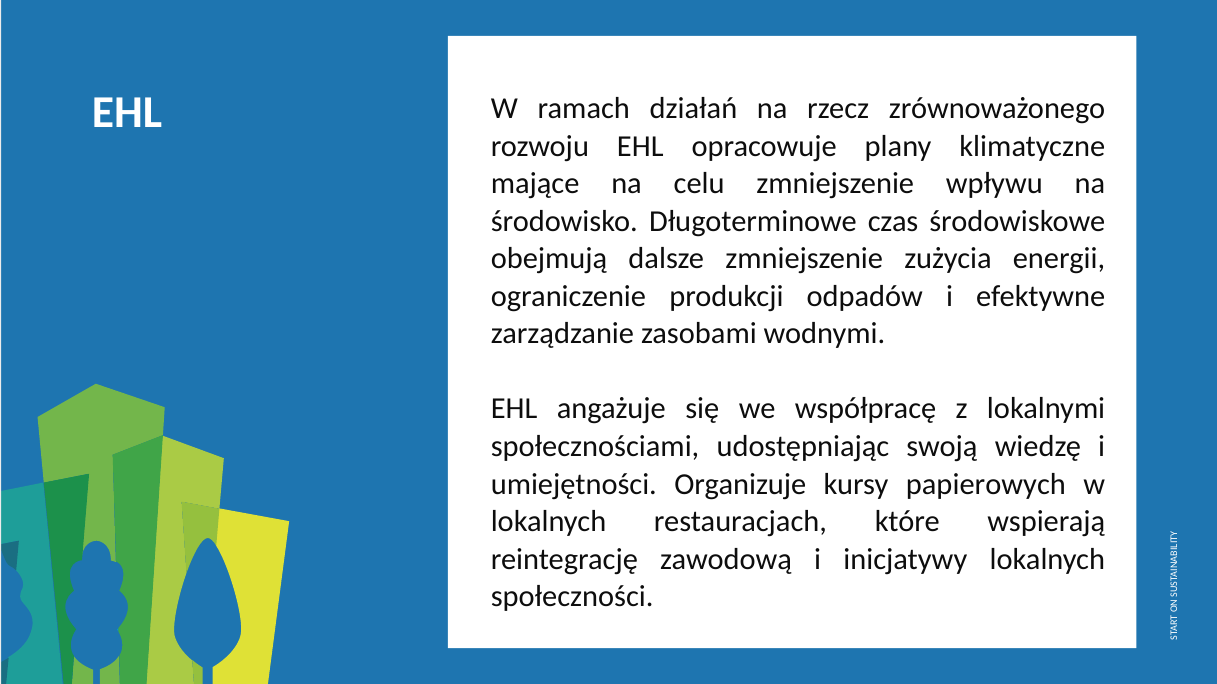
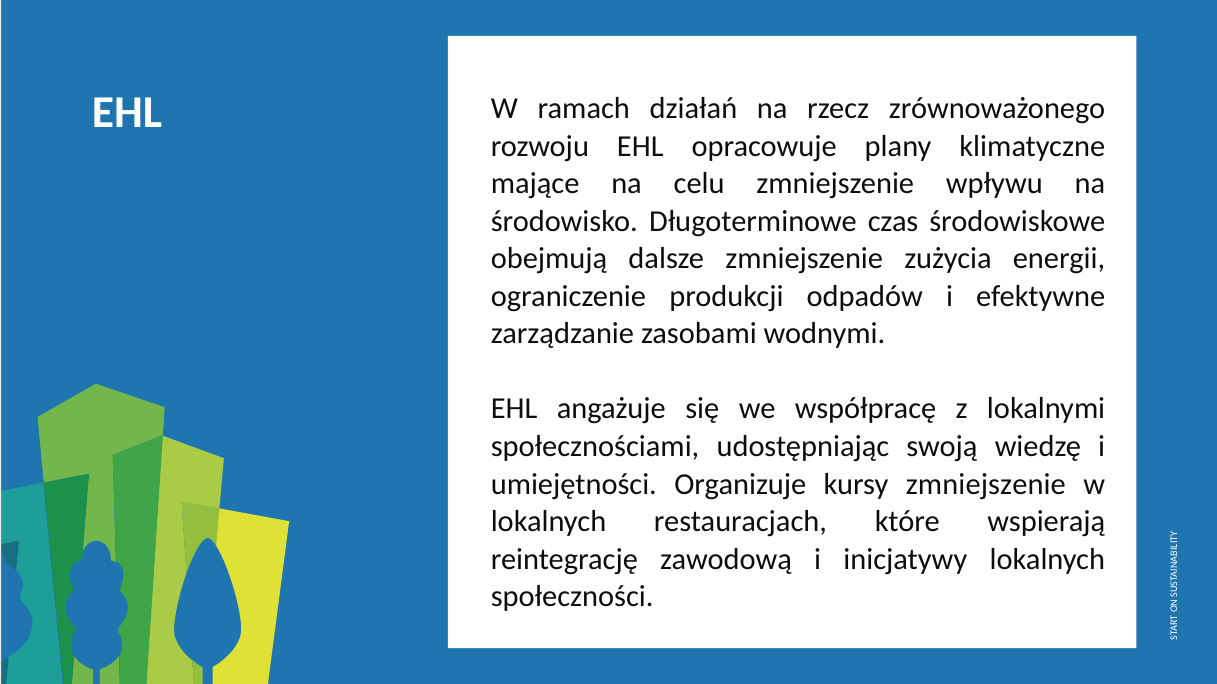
kursy papierowych: papierowych -> zmniejszenie
